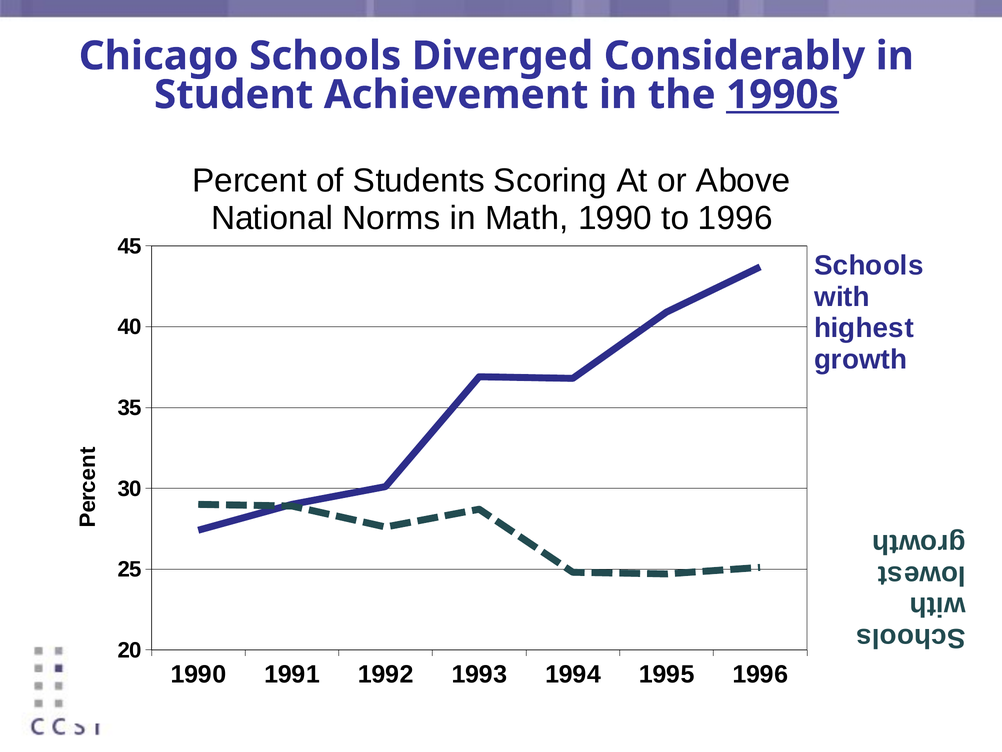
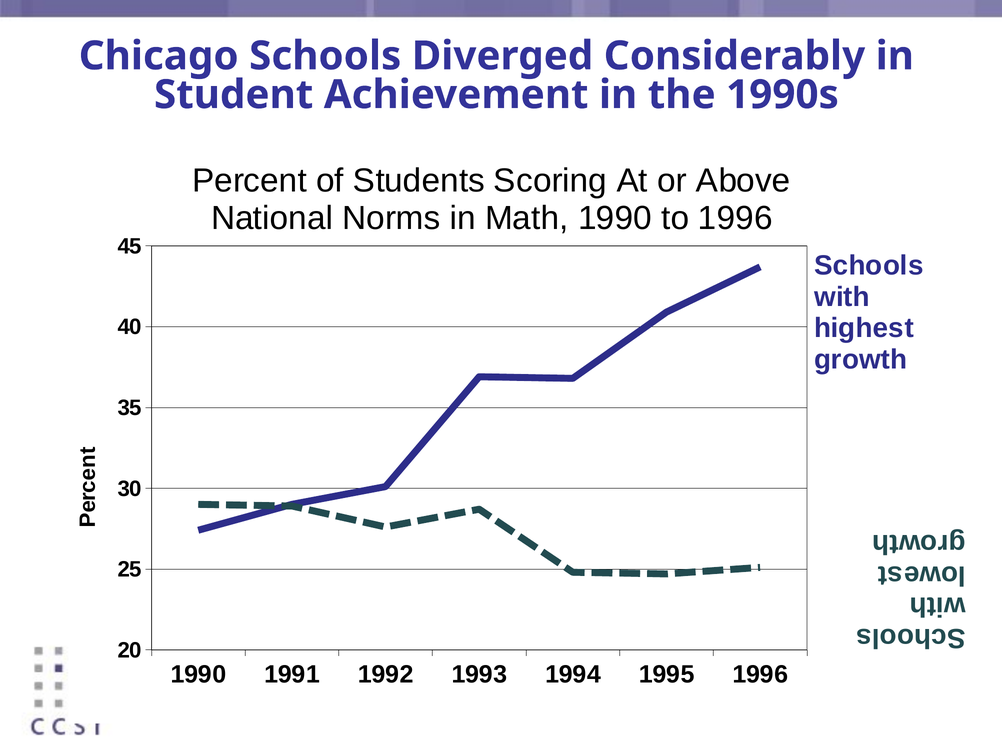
1990s underline: present -> none
